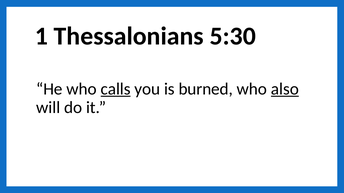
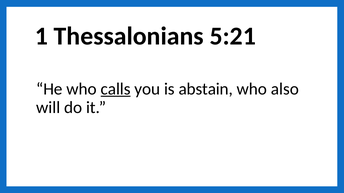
5:30: 5:30 -> 5:21
burned: burned -> abstain
also underline: present -> none
